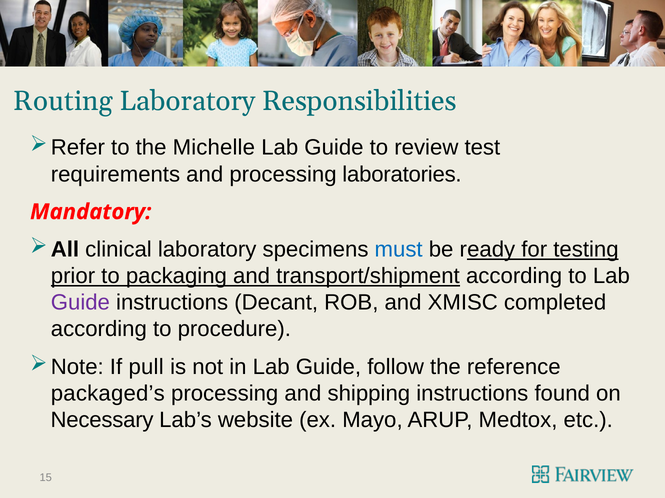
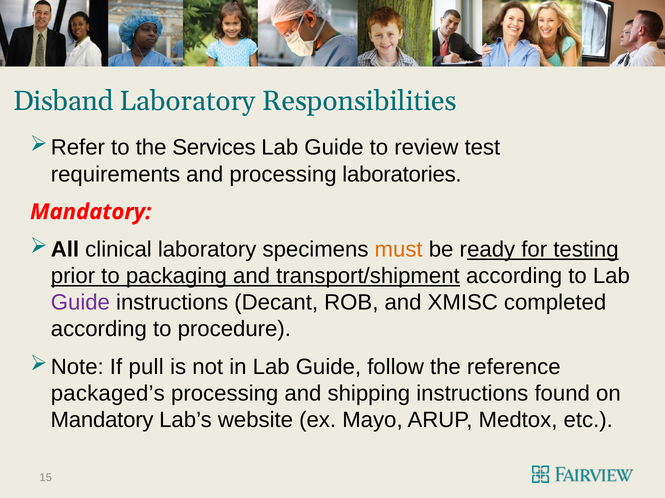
Routing: Routing -> Disband
Michelle: Michelle -> Services
must colour: blue -> orange
Necessary at (102, 421): Necessary -> Mandatory
